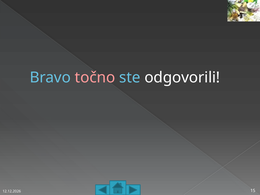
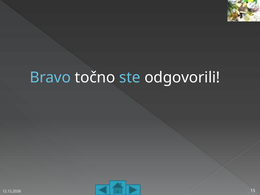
točno colour: pink -> white
